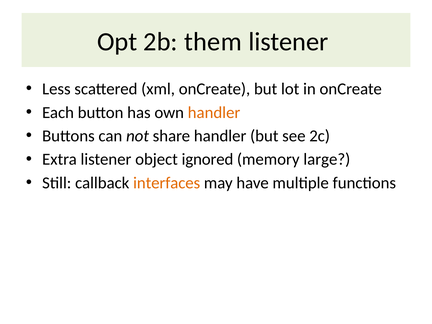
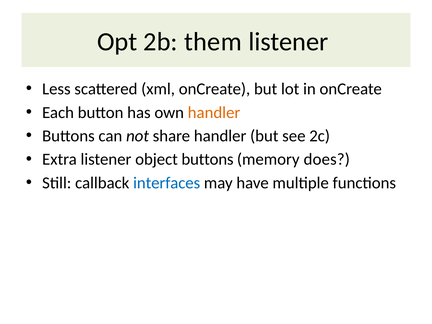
object ignored: ignored -> buttons
large: large -> does
interfaces colour: orange -> blue
